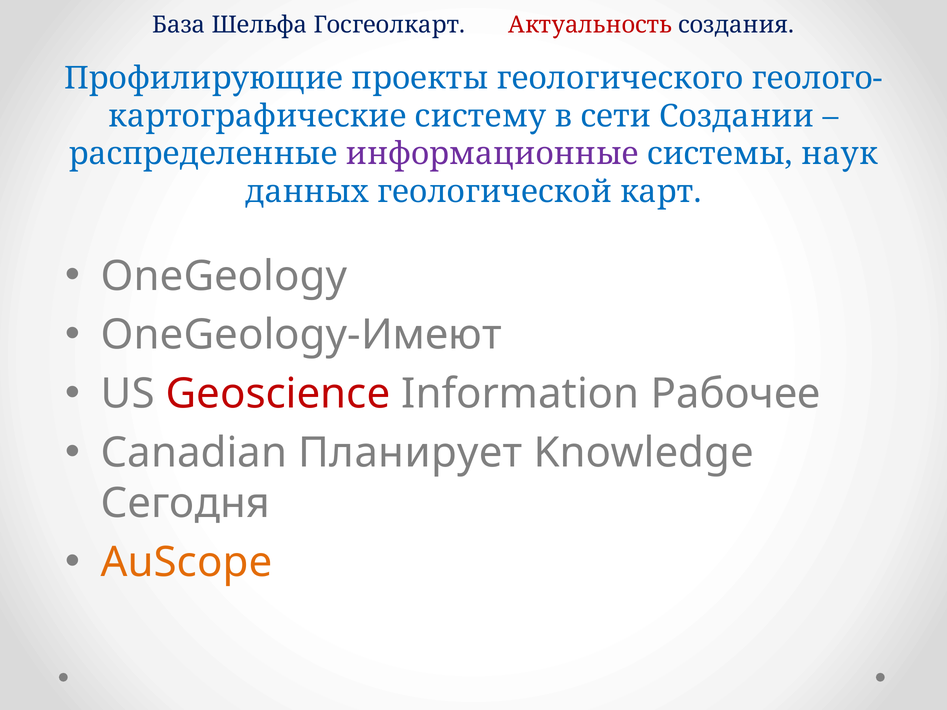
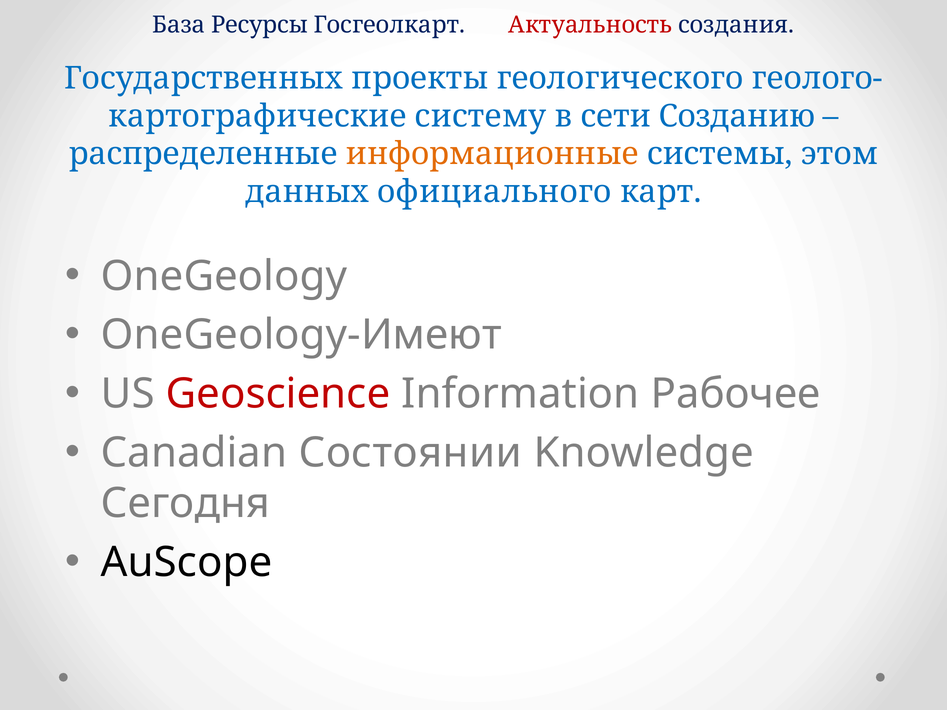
Шельфа: Шельфа -> Ресурсы
Профилирующие: Профилирующие -> Государственных
Создании: Создании -> Созданию
информационные colour: purple -> orange
наук: наук -> этом
геологической: геологической -> официального
Планирует: Планирует -> Состоянии
AuScope colour: orange -> black
